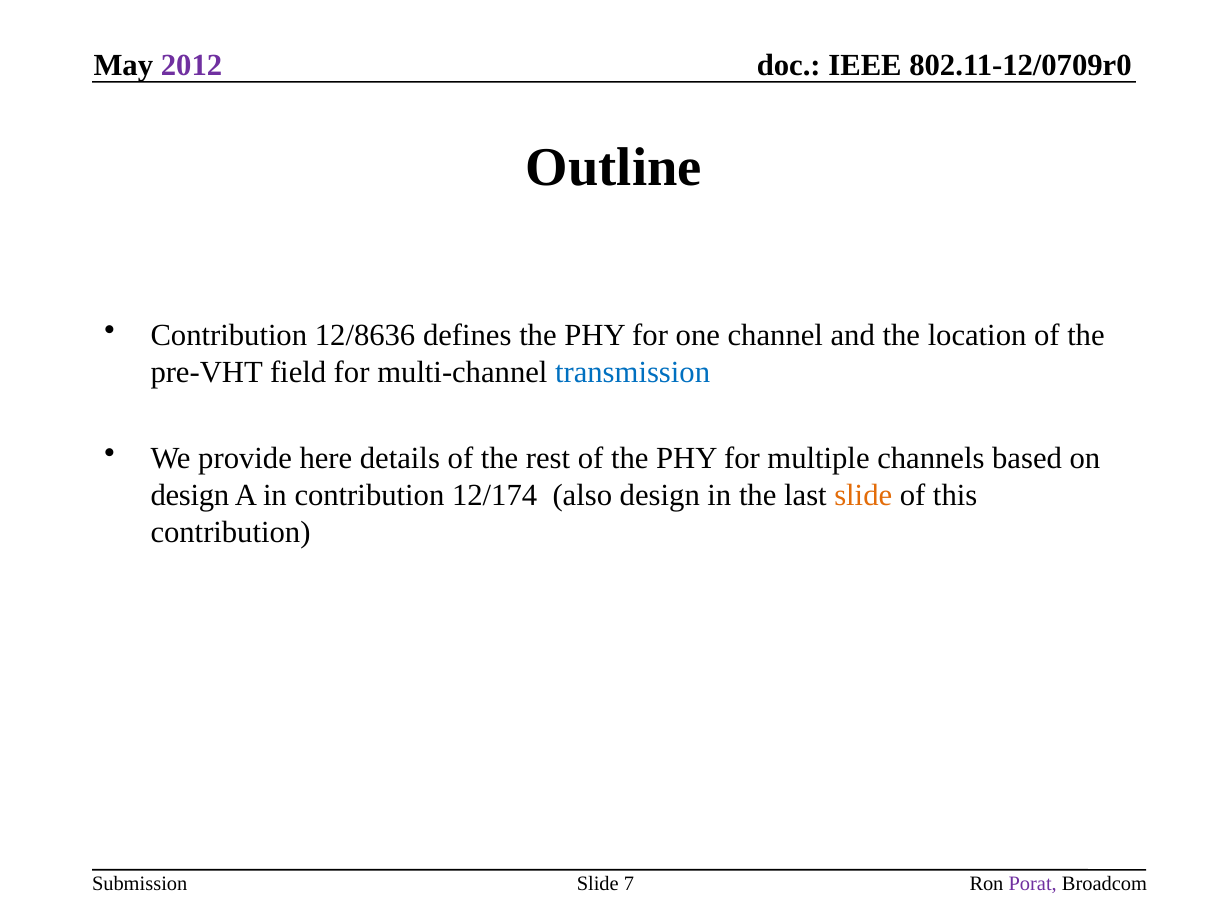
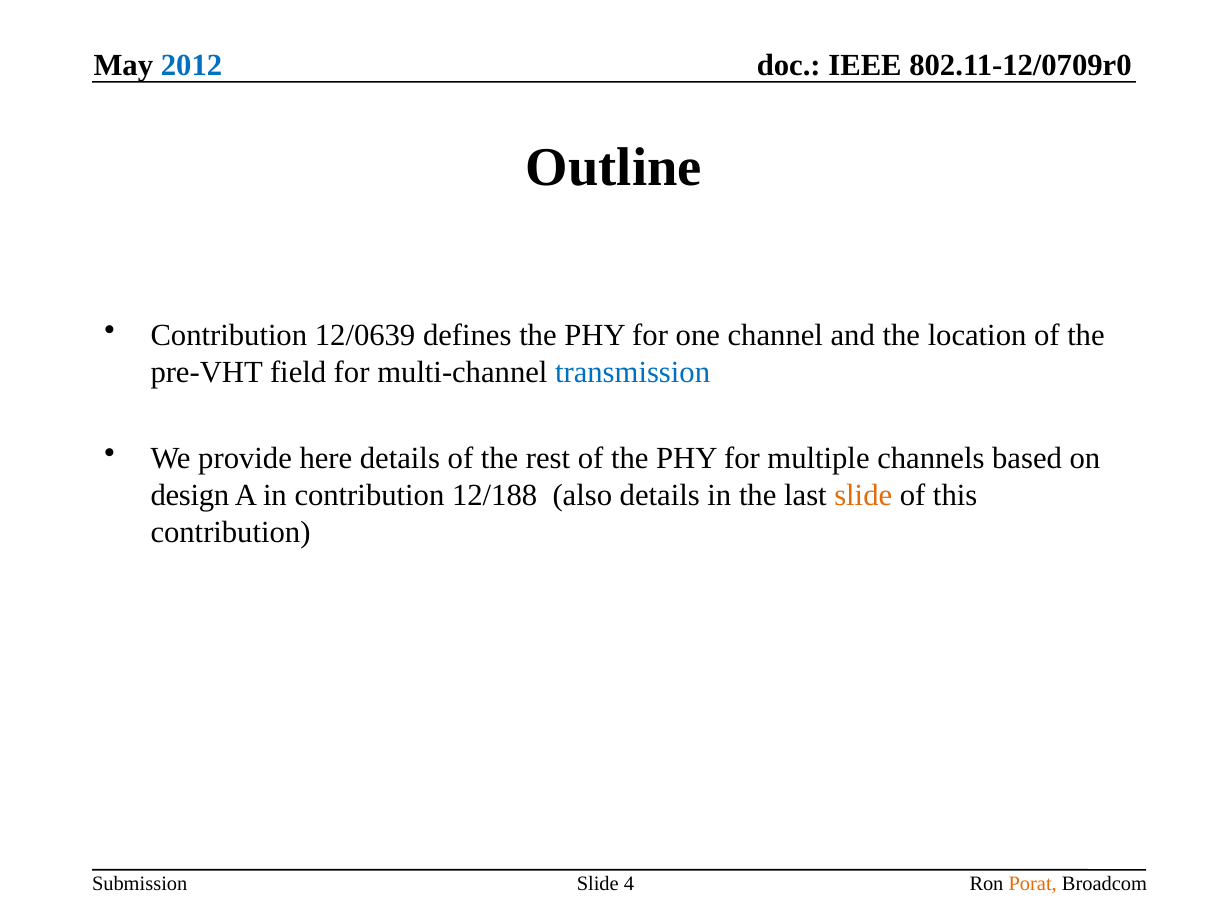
2012 colour: purple -> blue
12/8636: 12/8636 -> 12/0639
12/174: 12/174 -> 12/188
also design: design -> details
Porat colour: purple -> orange
7: 7 -> 4
